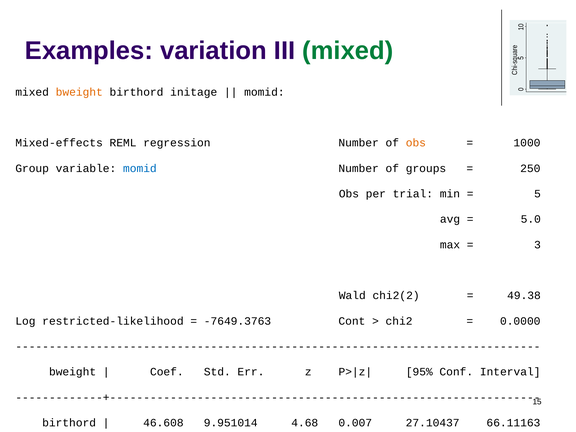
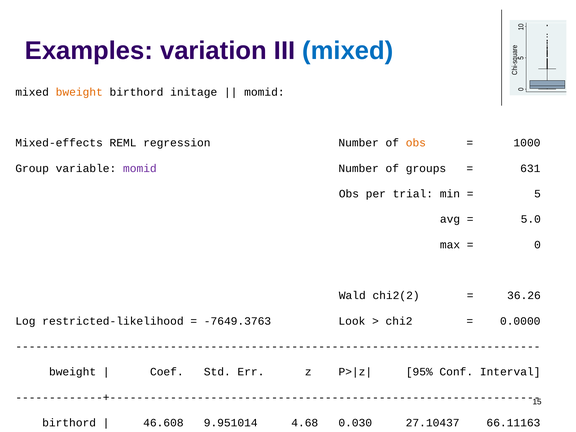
mixed at (348, 51) colour: green -> blue
momid at (140, 168) colour: blue -> purple
250: 250 -> 631
3 at (537, 245): 3 -> 0
49.38: 49.38 -> 36.26
Cont: Cont -> Look
0.007: 0.007 -> 0.030
